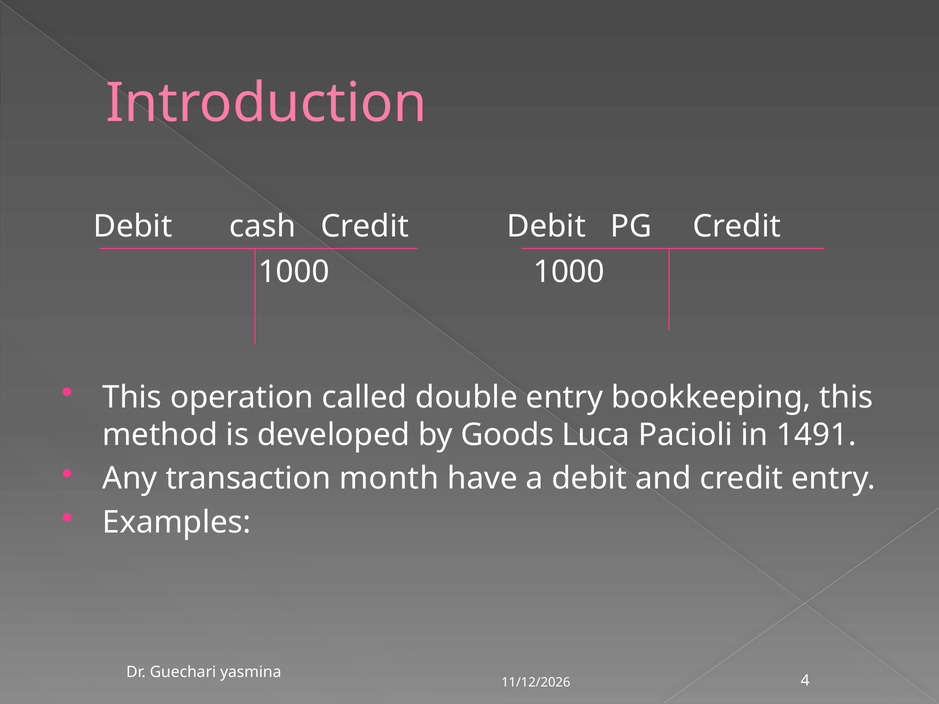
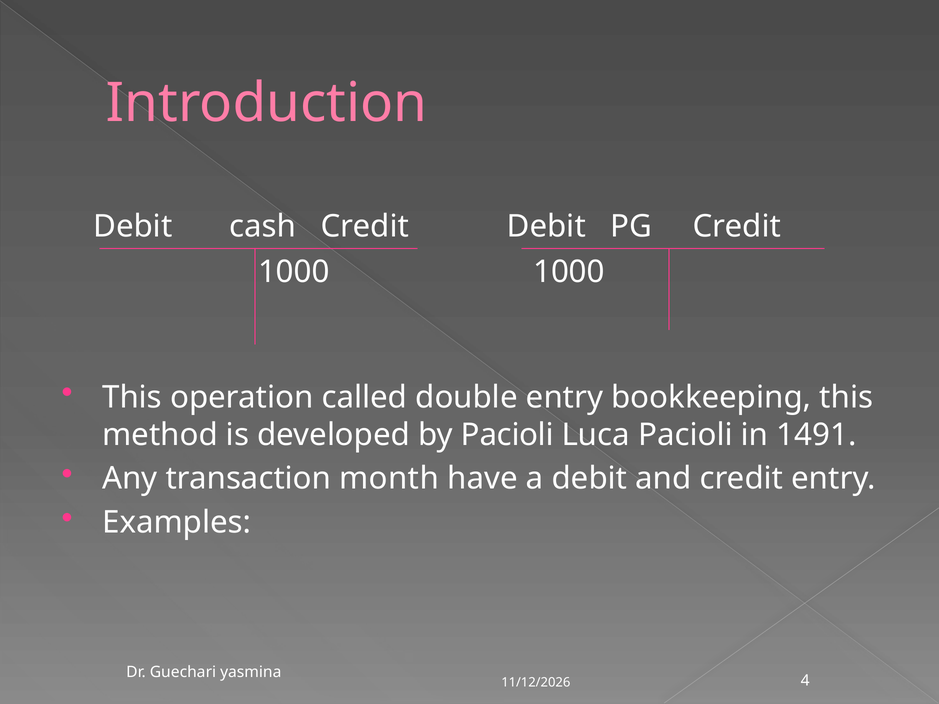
by Goods: Goods -> Pacioli
